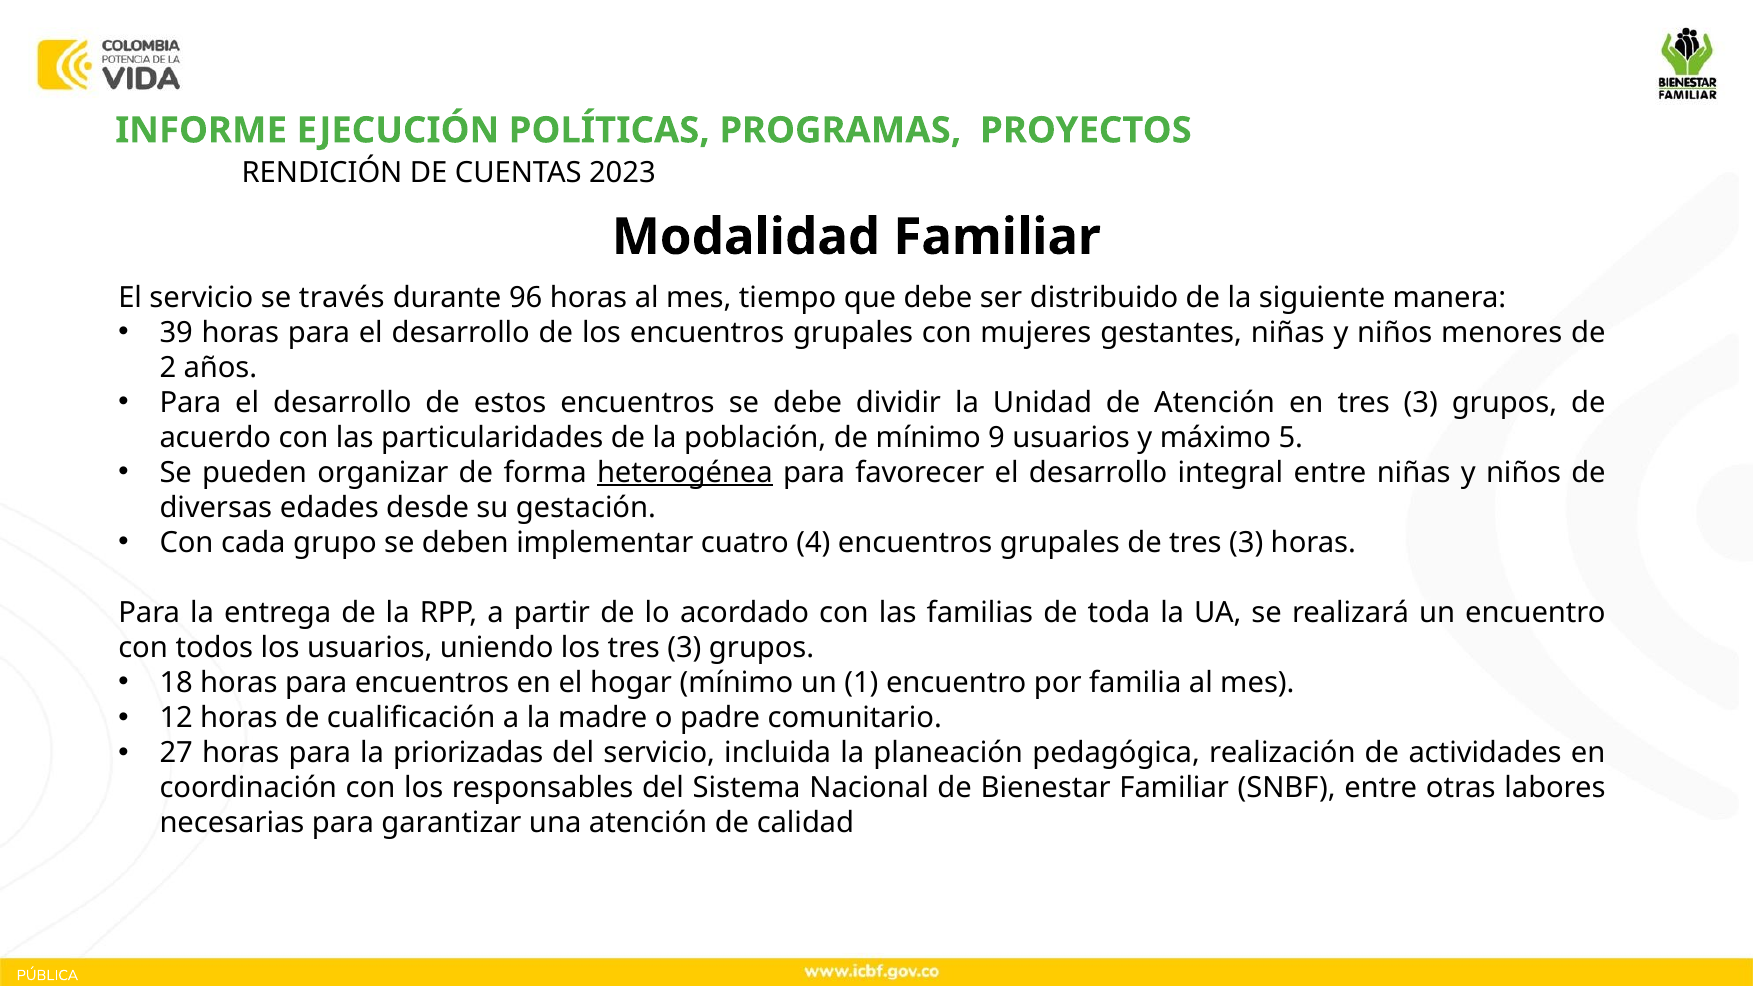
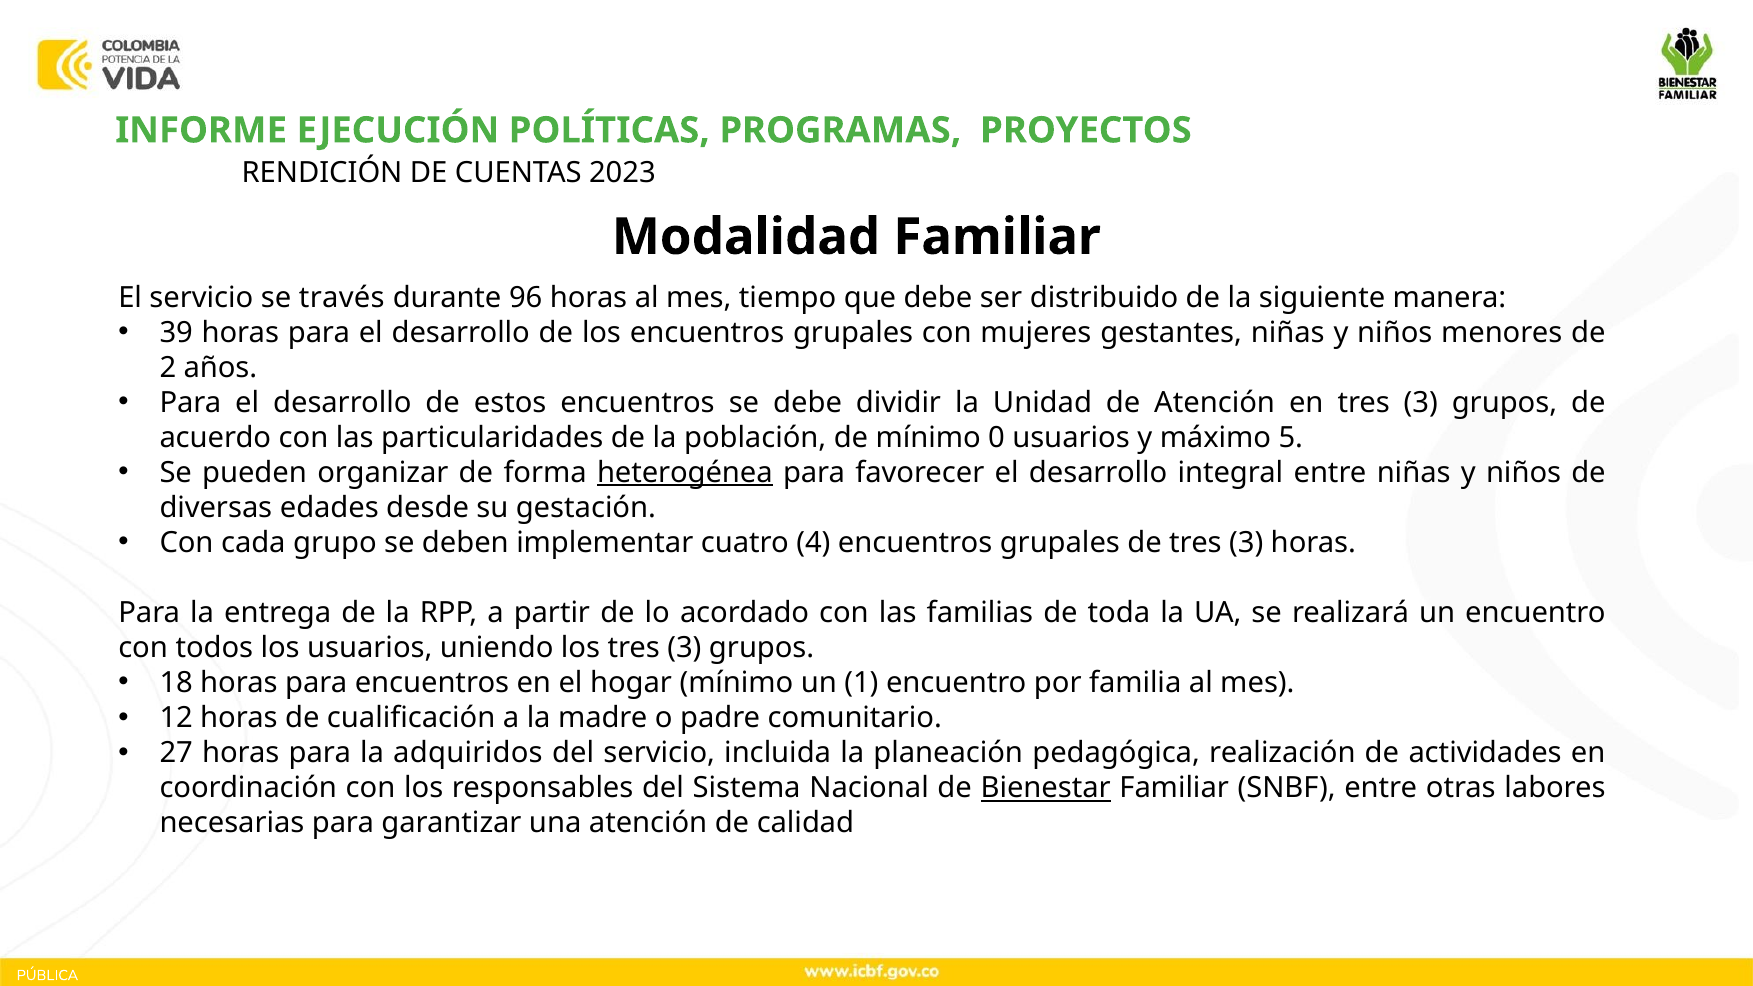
9: 9 -> 0
priorizadas: priorizadas -> adquiridos
Bienestar underline: none -> present
